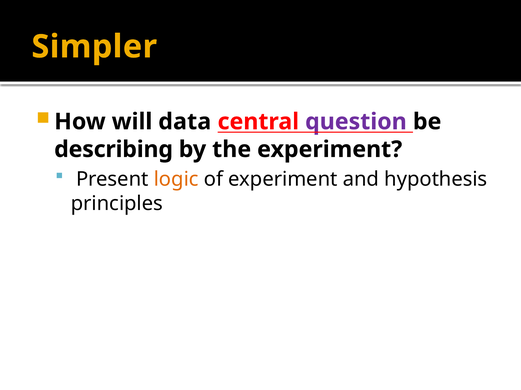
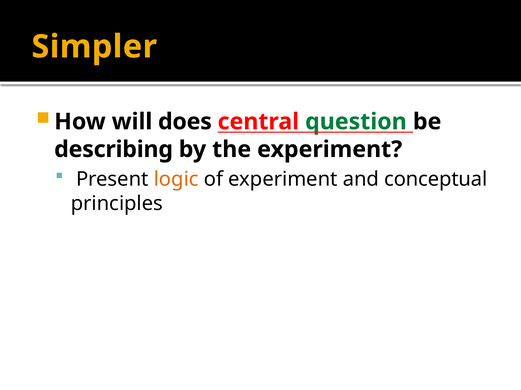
data: data -> does
question colour: purple -> green
hypothesis: hypothesis -> conceptual
